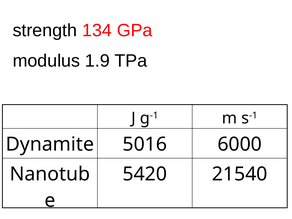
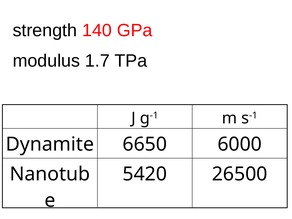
134: 134 -> 140
1.9: 1.9 -> 1.7
5016: 5016 -> 6650
21540: 21540 -> 26500
